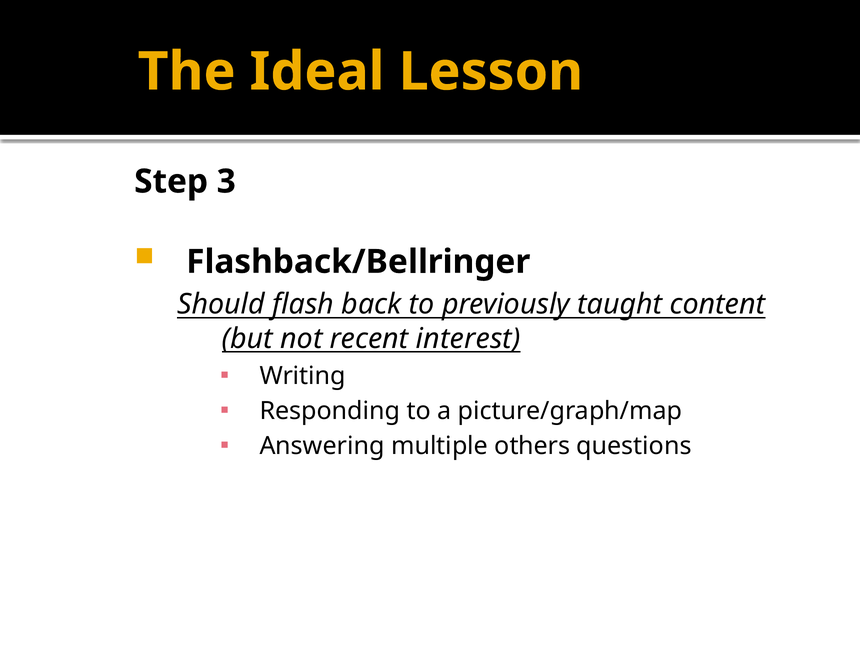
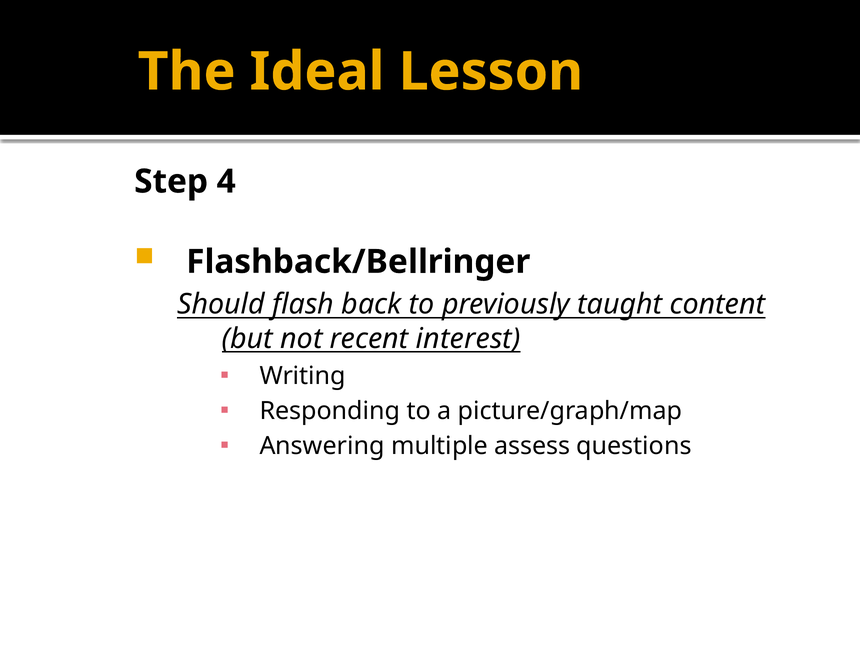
3: 3 -> 4
others: others -> assess
